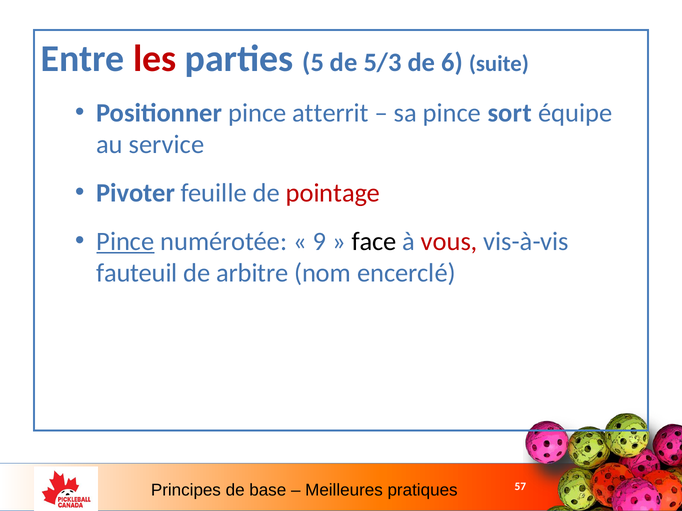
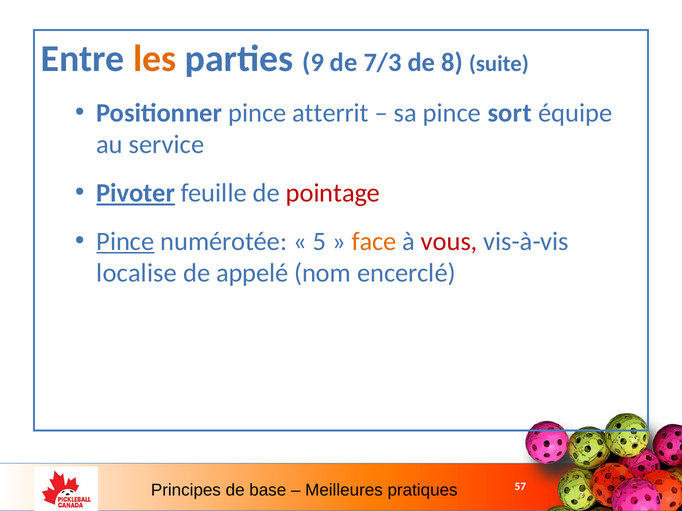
les colour: red -> orange
5: 5 -> 9
5/3: 5/3 -> 7/3
6: 6 -> 8
Pivoter underline: none -> present
9: 9 -> 5
face colour: black -> orange
fauteuil: fauteuil -> localise
arbitre: arbitre -> appelé
